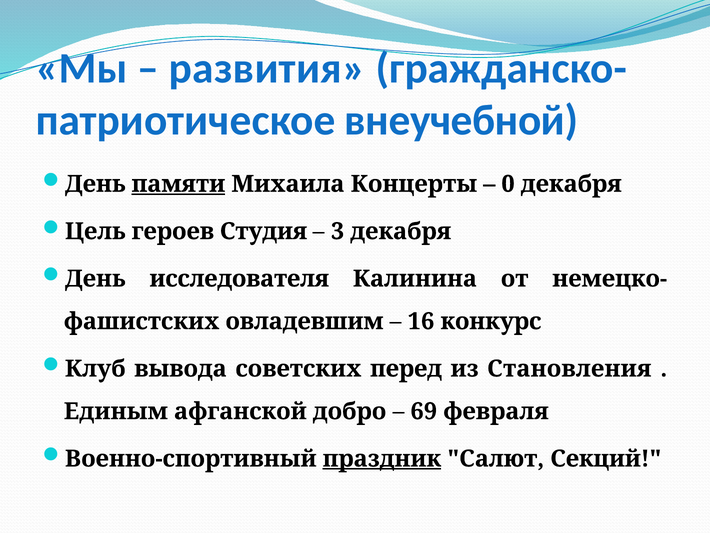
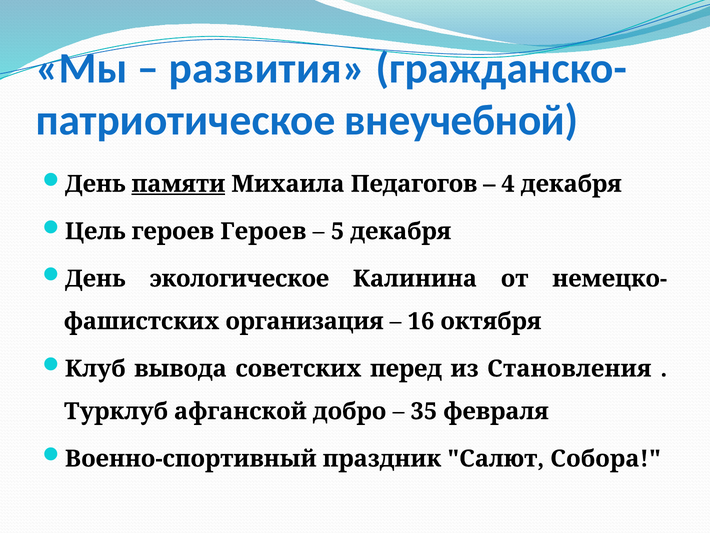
Концерты: Концерты -> Педагогов
0: 0 -> 4
героев Студия: Студия -> Героев
3: 3 -> 5
исследователя: исследователя -> экологическое
овладевшим: овладевшим -> организация
конкурс: конкурс -> октября
Единым: Единым -> Турклуб
69: 69 -> 35
праздник underline: present -> none
Секций: Секций -> Собора
